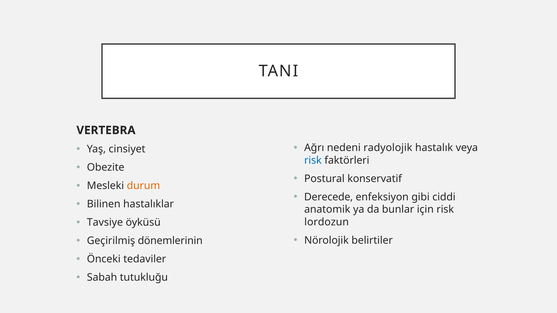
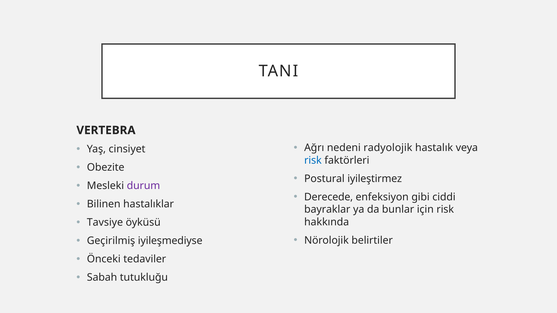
konservatif: konservatif -> iyileştirmez
durum colour: orange -> purple
anatomik: anatomik -> bayraklar
lordozun: lordozun -> hakkında
dönemlerinin: dönemlerinin -> iyileşmediyse
